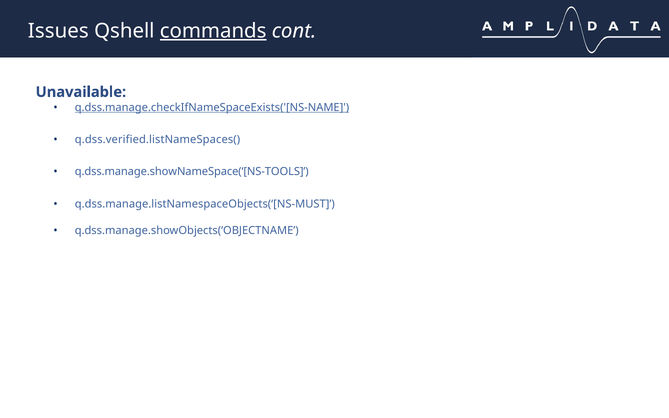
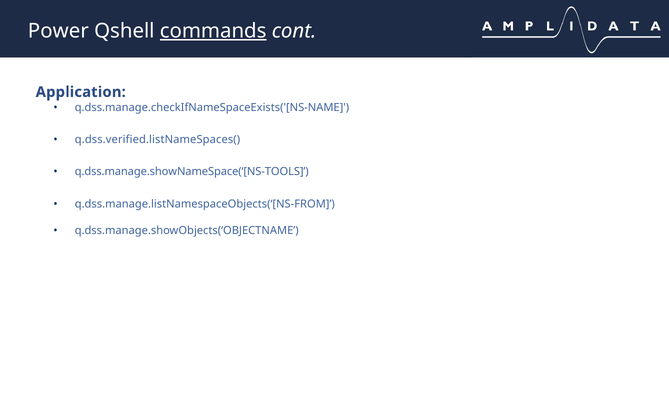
Issues: Issues -> Power
Unavailable: Unavailable -> Application
q.dss.manage.checkIfNameSpaceExists('[NS-NAME underline: present -> none
q.dss.manage.listNamespaceObjects(‘[NS-MUST: q.dss.manage.listNamespaceObjects(‘[NS-MUST -> q.dss.manage.listNamespaceObjects(‘[NS-FROM
